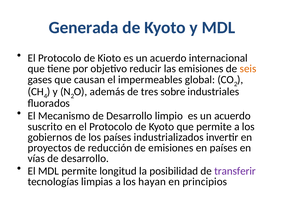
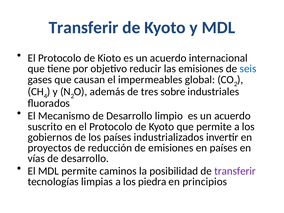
Generada at (84, 27): Generada -> Transferir
seis colour: orange -> blue
longitud: longitud -> caminos
hayan: hayan -> piedra
